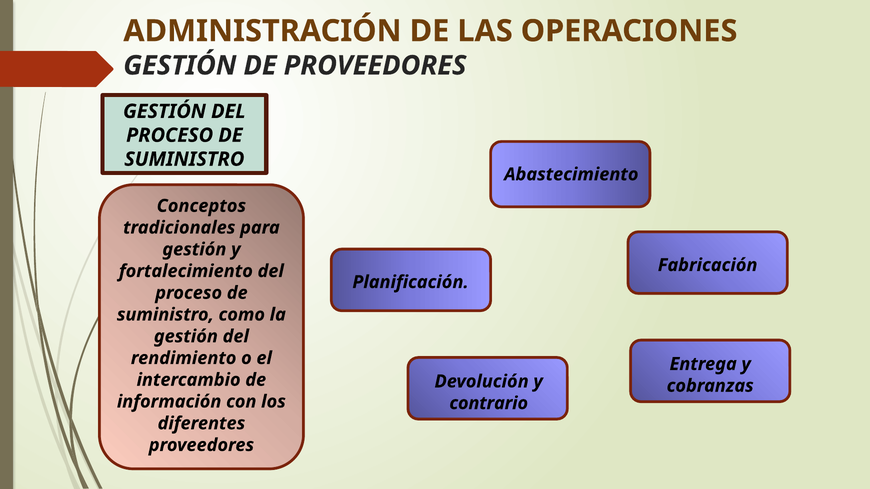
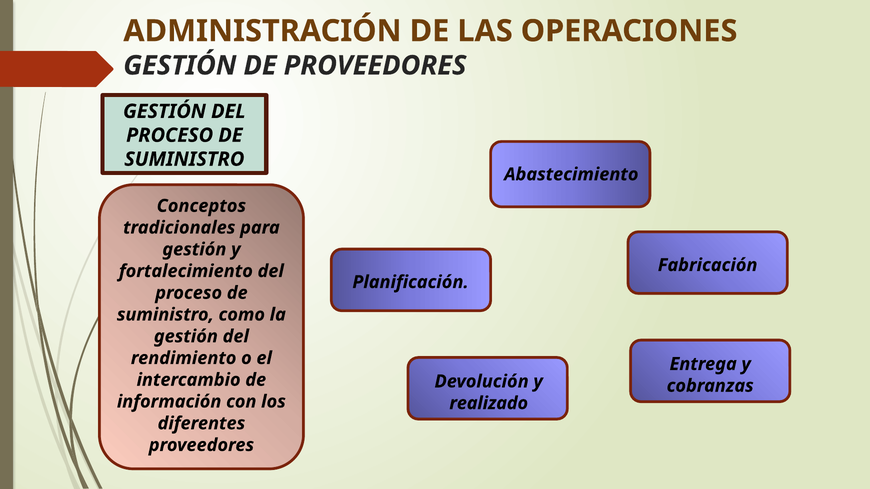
contrario: contrario -> realizado
